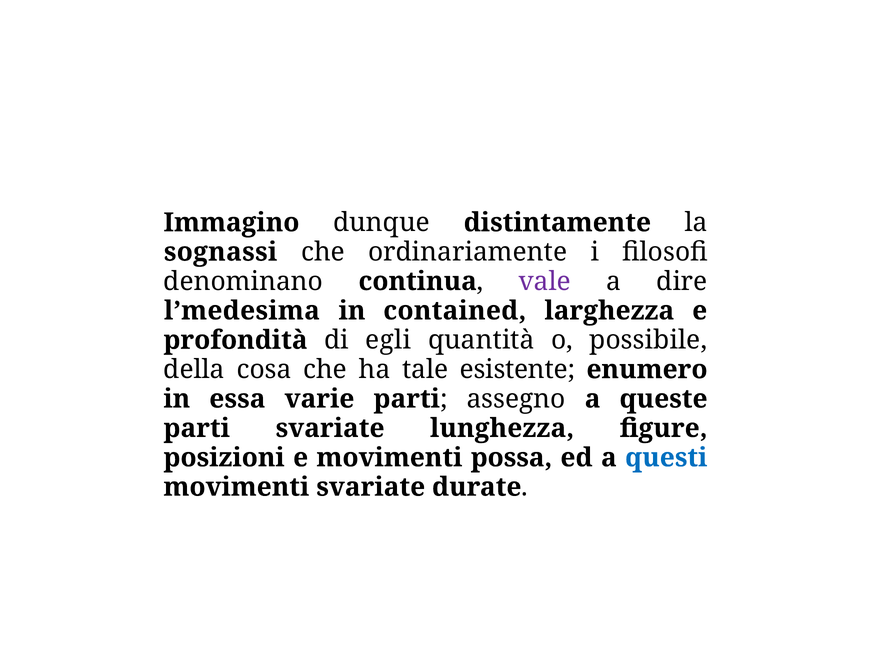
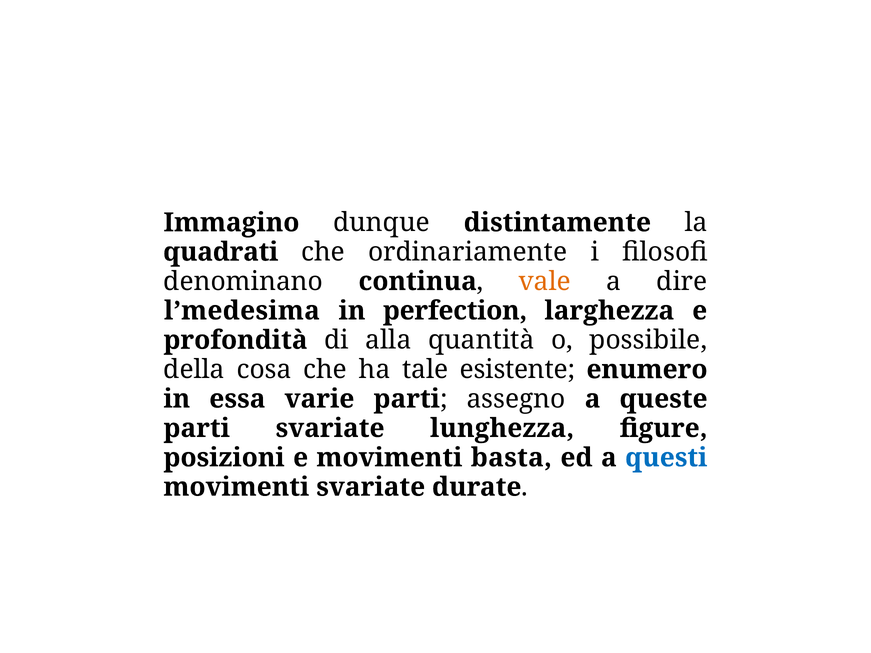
sognassi: sognassi -> quadrati
vale colour: purple -> orange
contained: contained -> perfection
egli: egli -> alla
possa: possa -> basta
